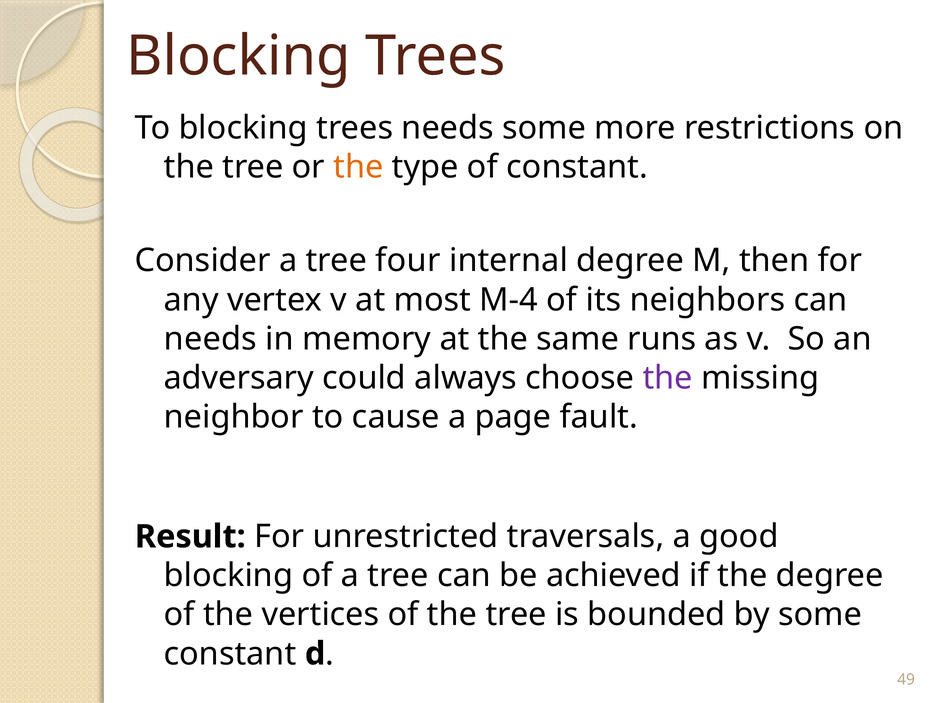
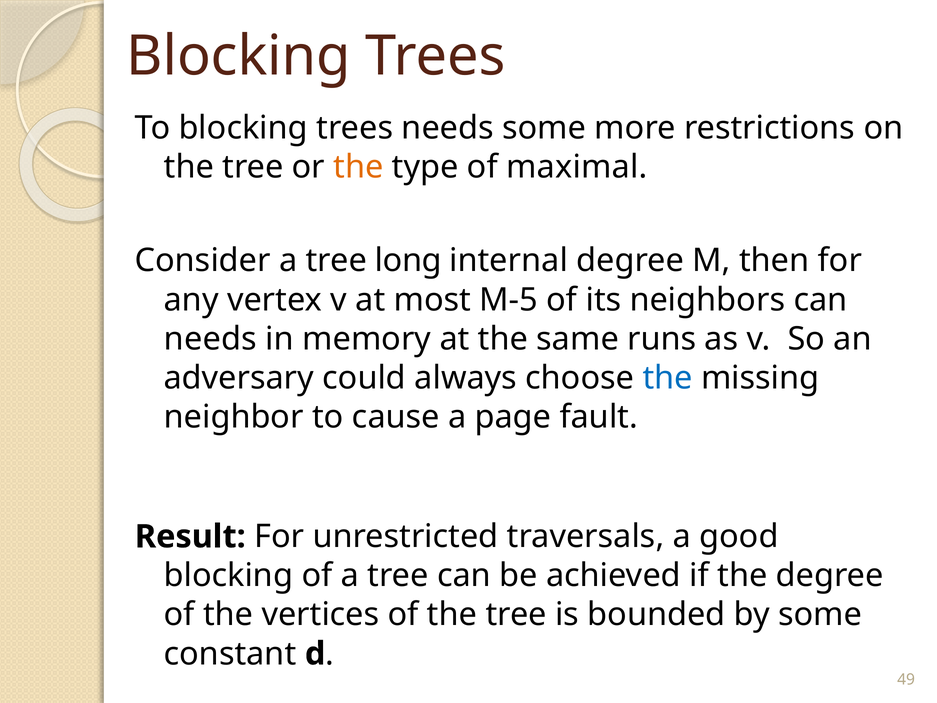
of constant: constant -> maximal
four: four -> long
M-4: M-4 -> M-5
the at (668, 378) colour: purple -> blue
